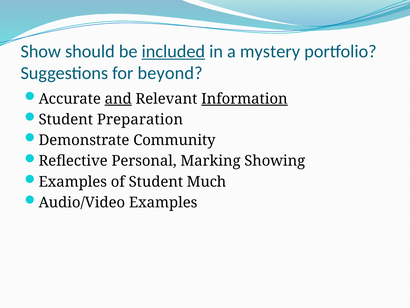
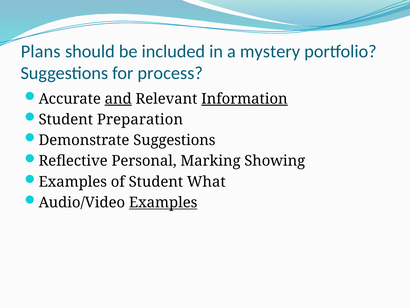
Show: Show -> Plans
included underline: present -> none
beyond: beyond -> process
Demonstrate Community: Community -> Suggestions
Much: Much -> What
Examples at (163, 202) underline: none -> present
